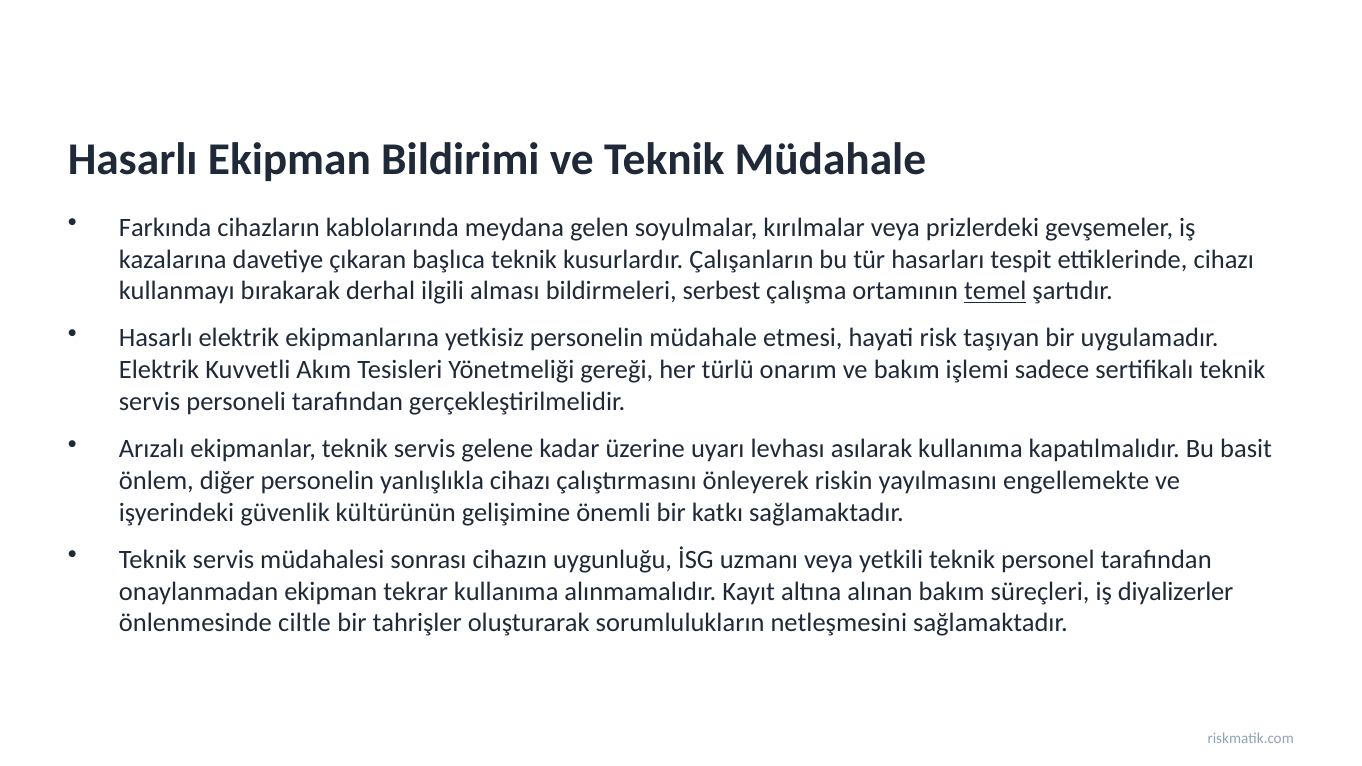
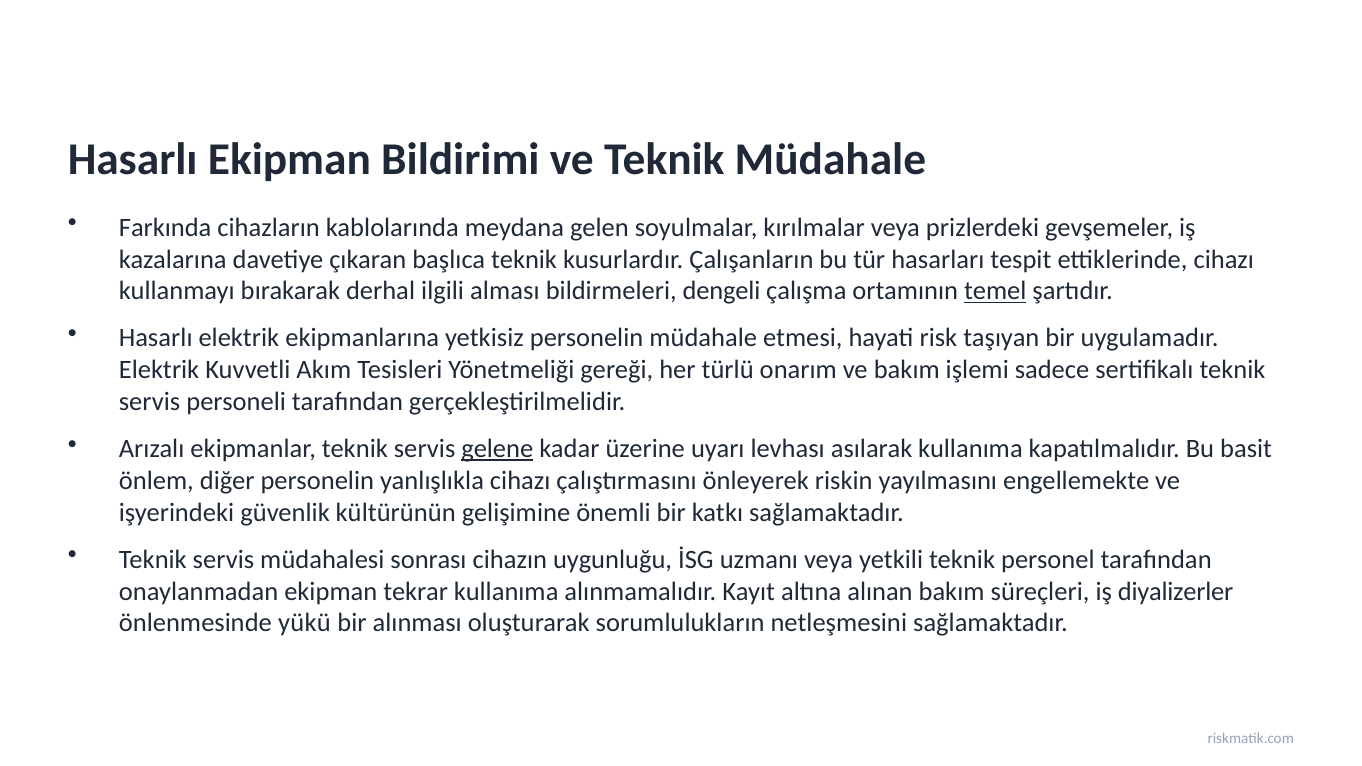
serbest: serbest -> dengeli
gelene underline: none -> present
ciltle: ciltle -> yükü
tahrişler: tahrişler -> alınması
